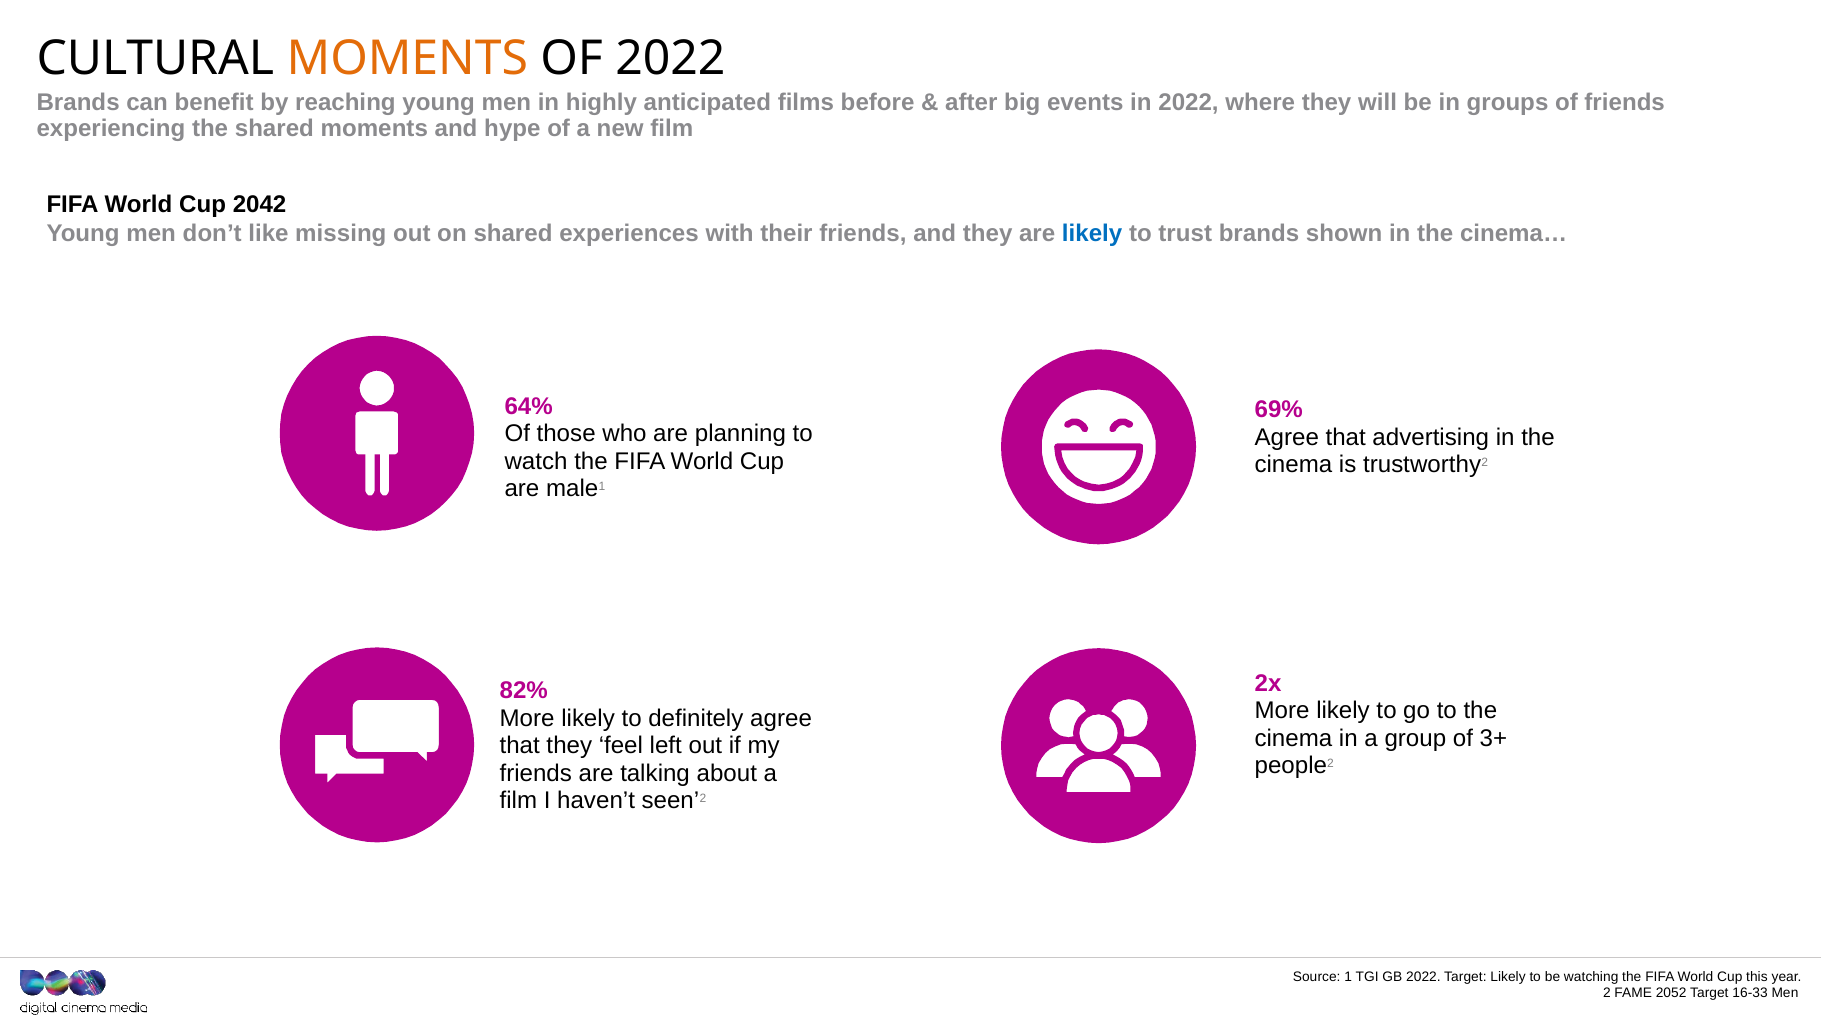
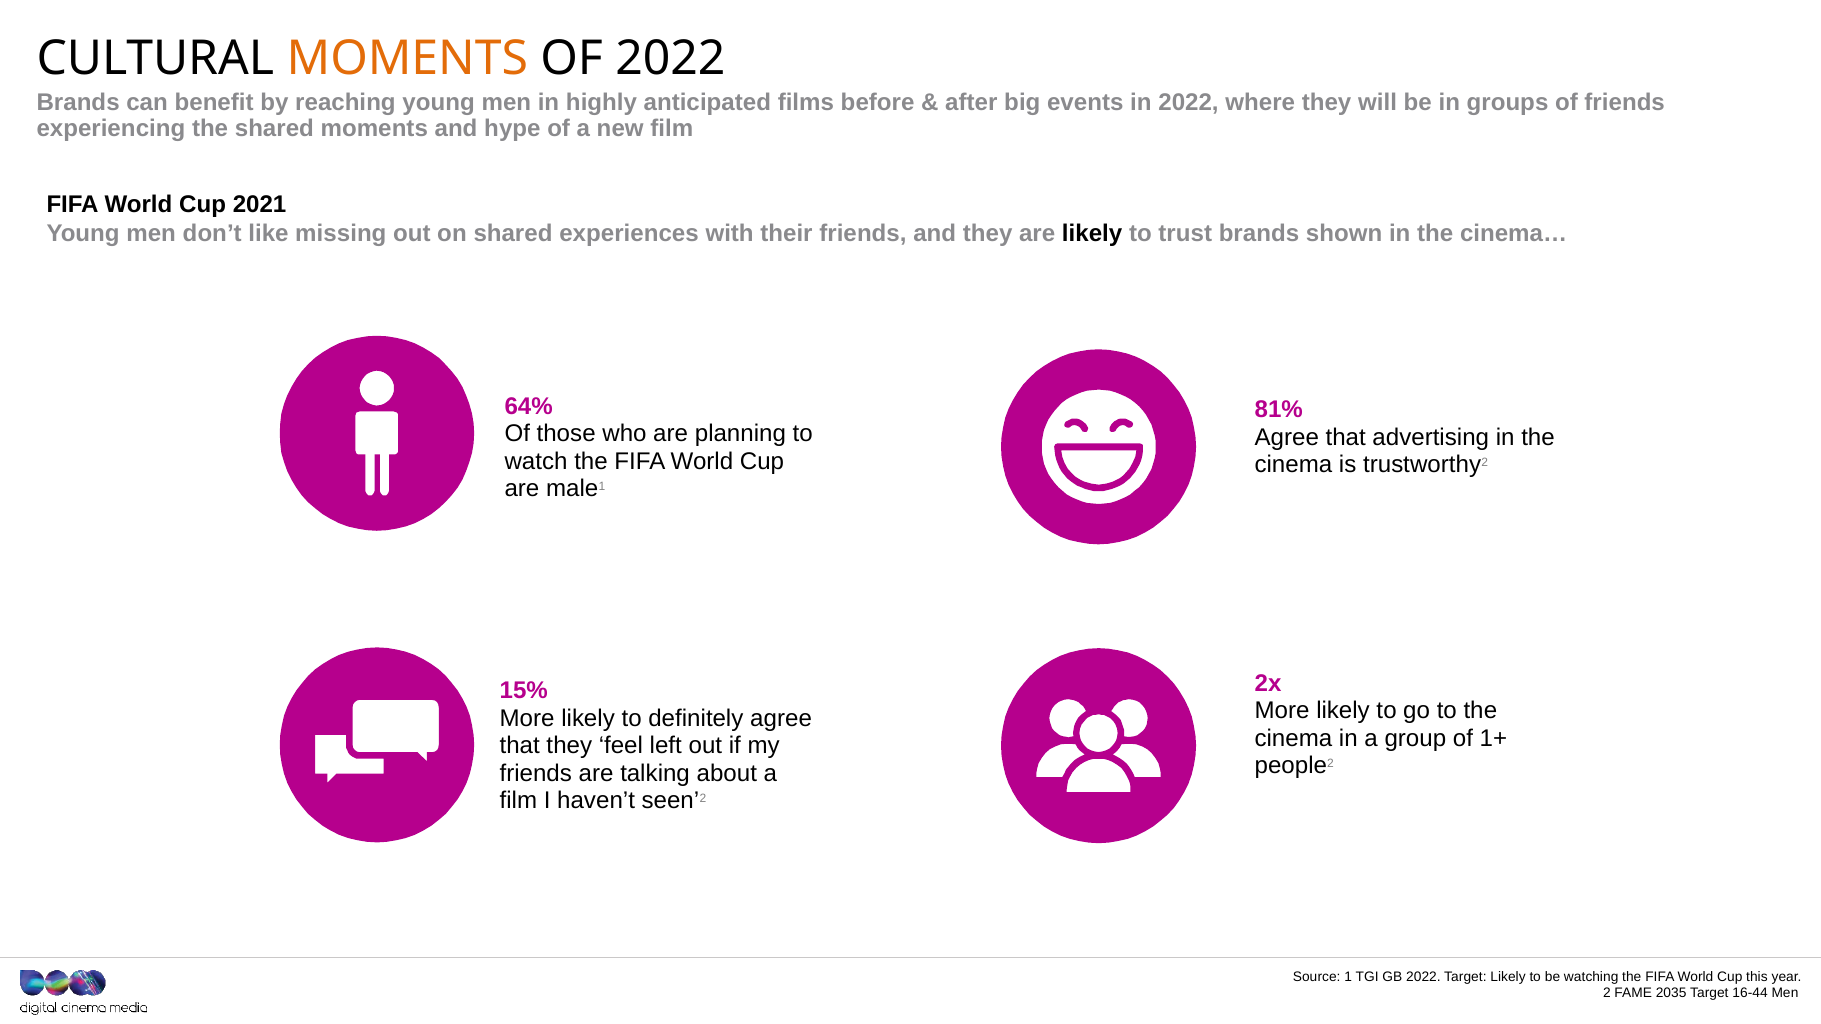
2042: 2042 -> 2021
likely at (1092, 234) colour: blue -> black
69%: 69% -> 81%
82%: 82% -> 15%
3+: 3+ -> 1+
2052: 2052 -> 2035
16-33: 16-33 -> 16-44
